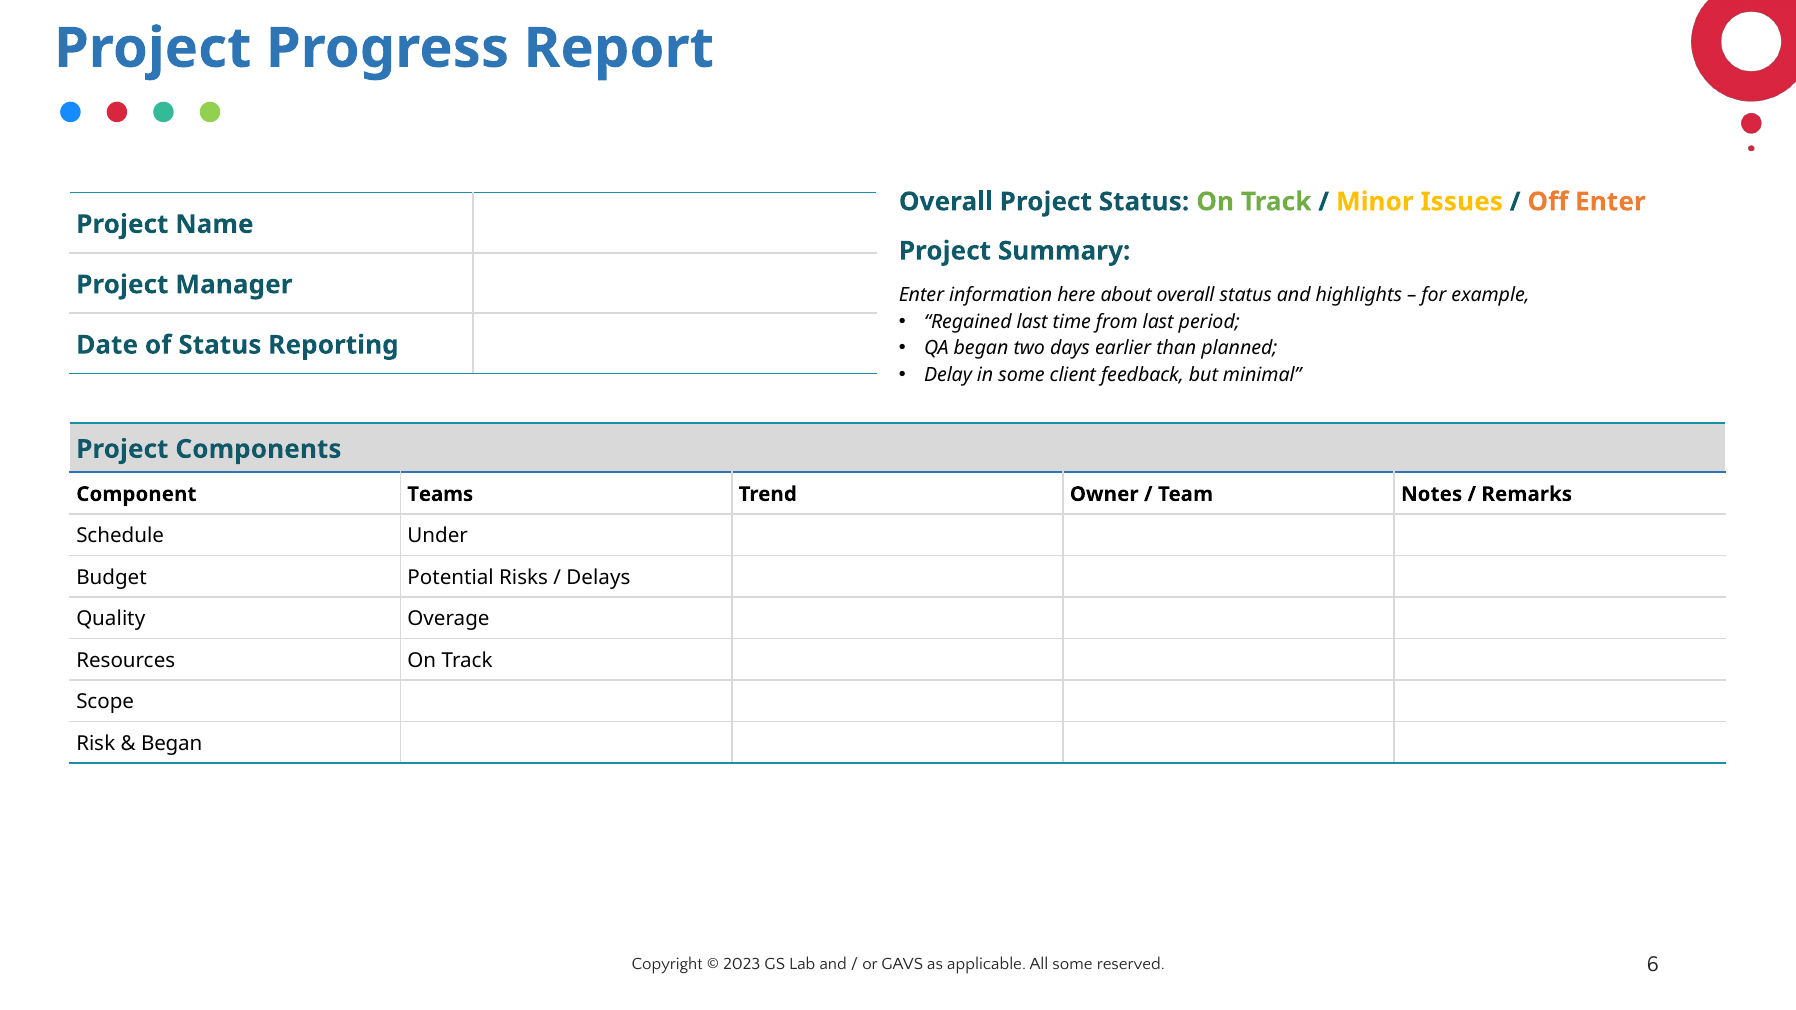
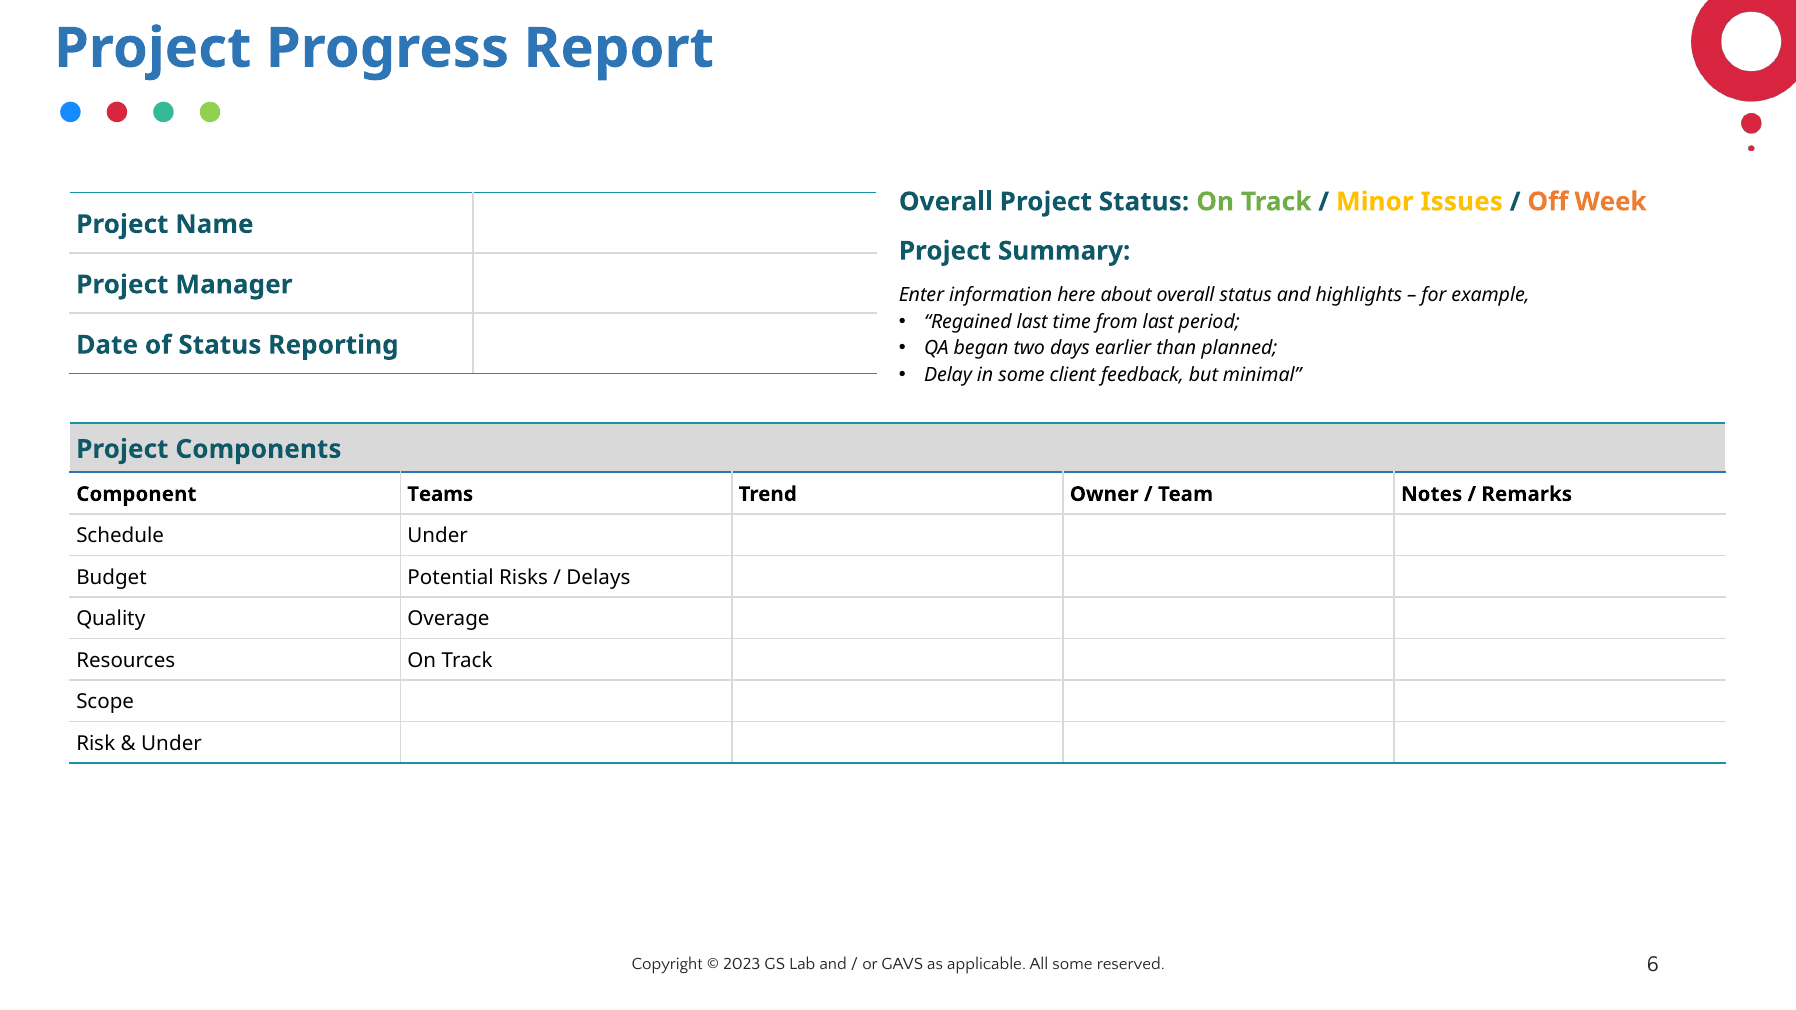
Off Enter: Enter -> Week
Began at (172, 744): Began -> Under
